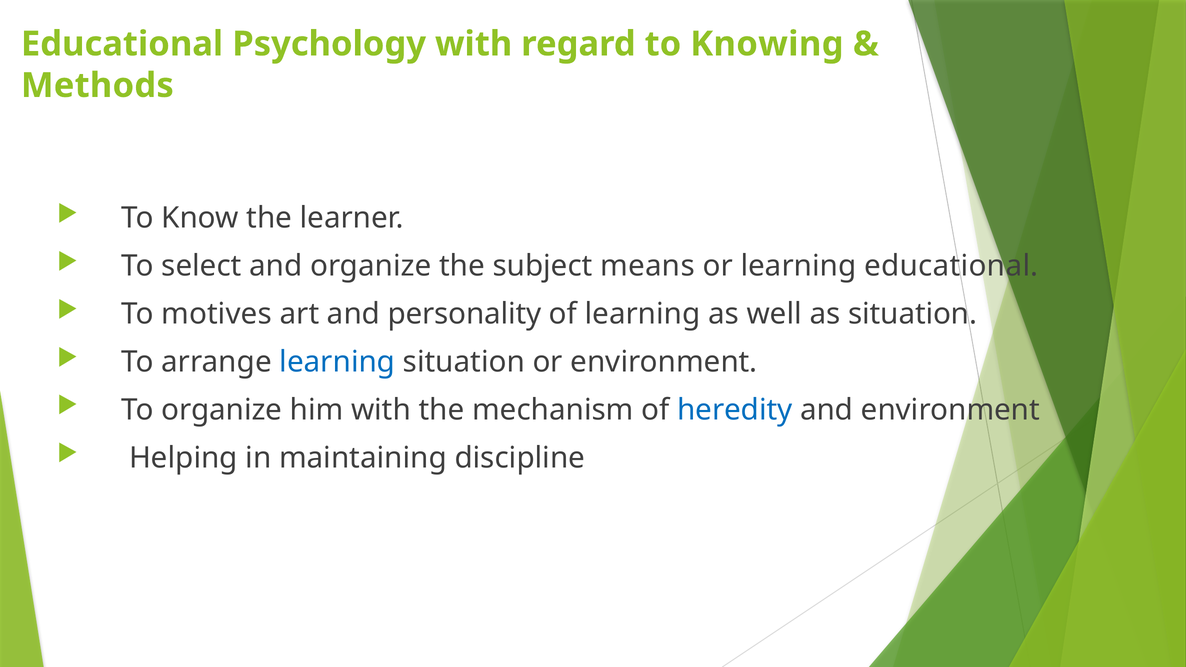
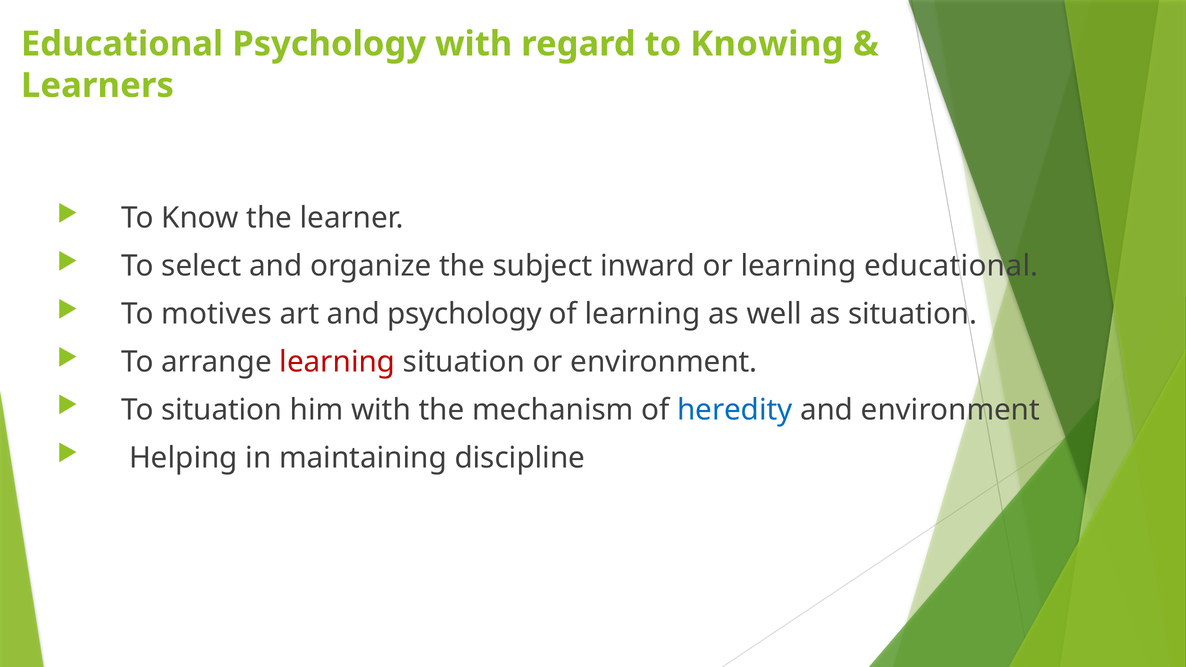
Methods: Methods -> Learners
means: means -> inward
and personality: personality -> psychology
learning at (337, 362) colour: blue -> red
To organize: organize -> situation
